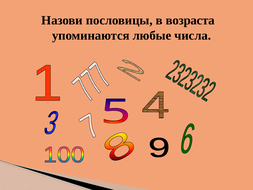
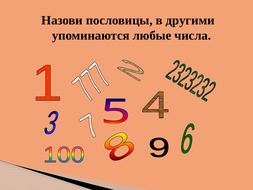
возраста: возраста -> другими
